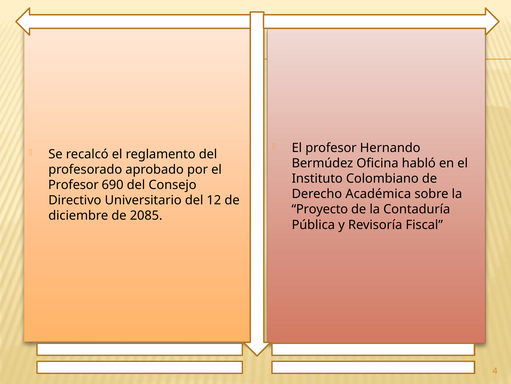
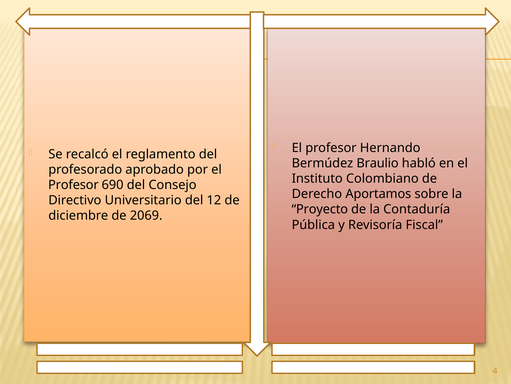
Oficina: Oficina -> Braulio
Académica: Académica -> Aportamos
2085: 2085 -> 2069
